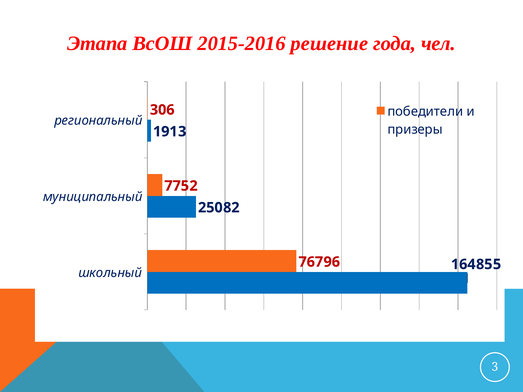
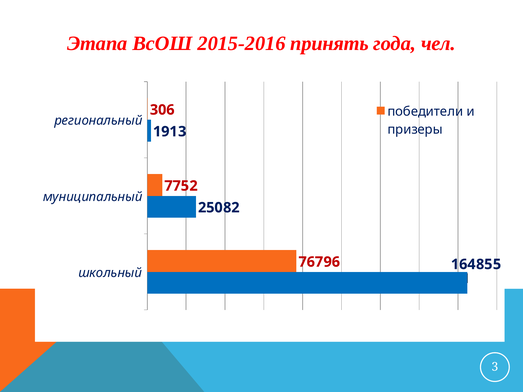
решение: решение -> принять
